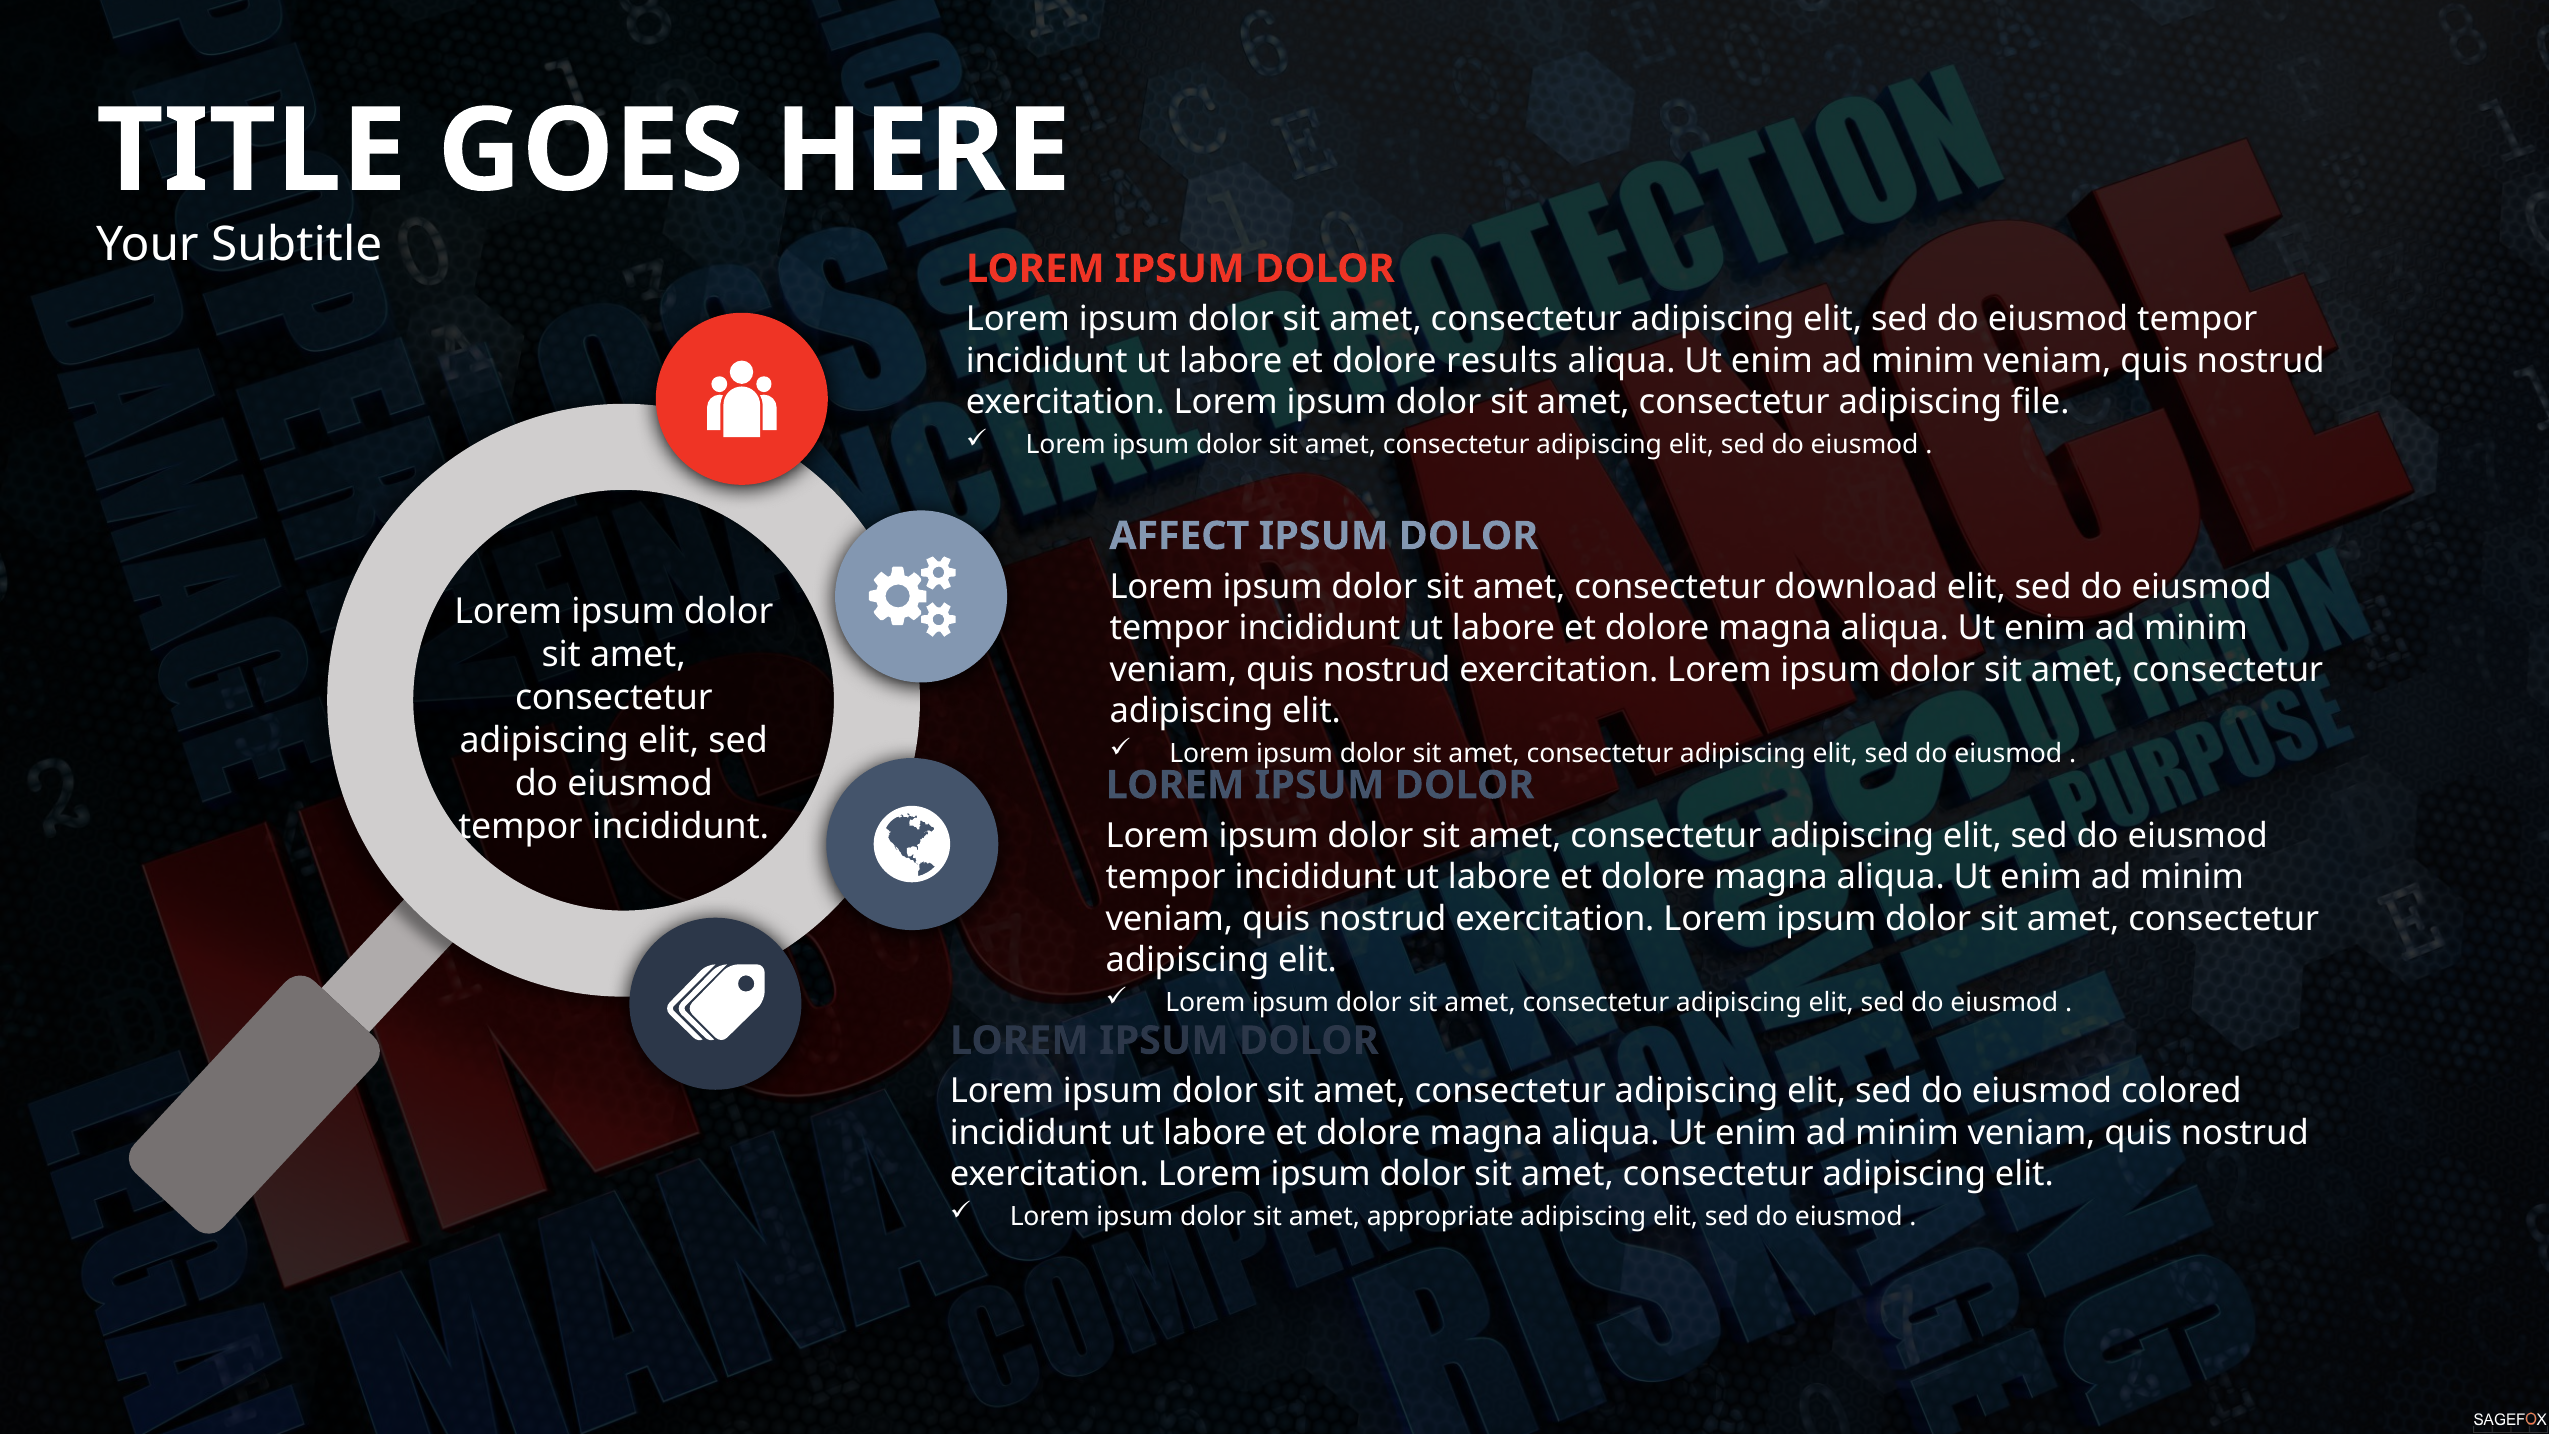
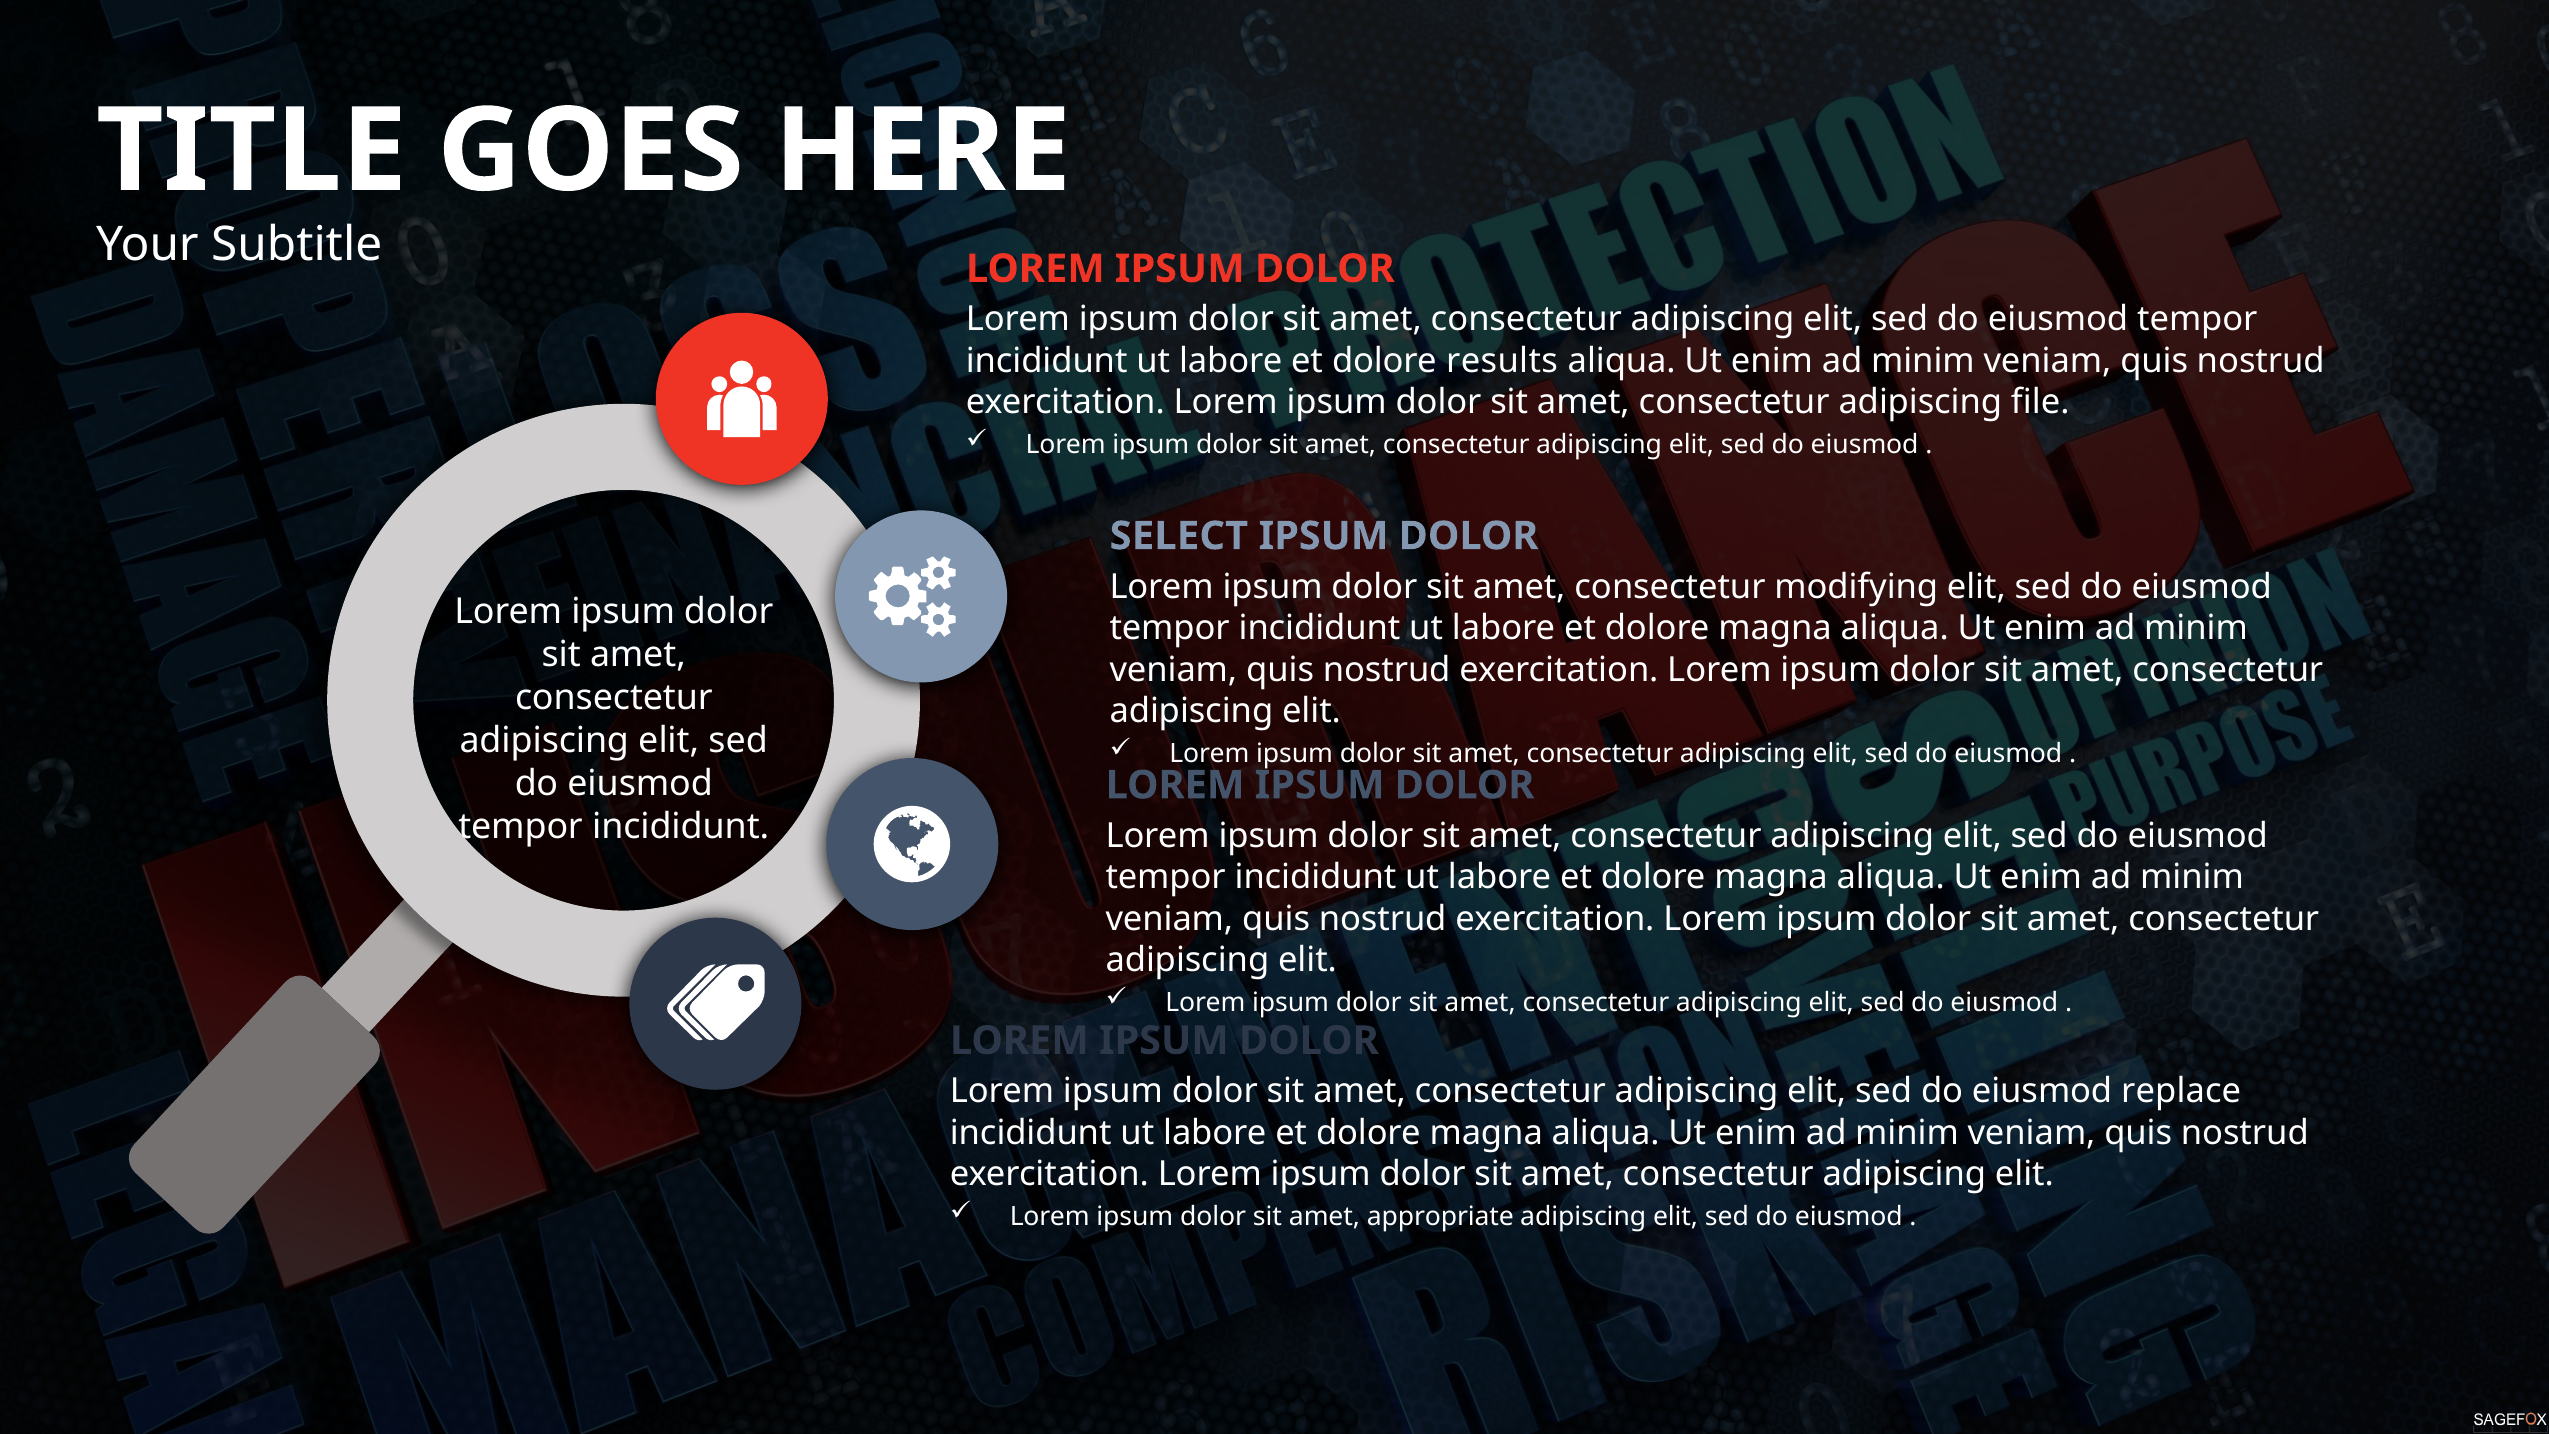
AFFECT: AFFECT -> SELECT
download: download -> modifying
colored: colored -> replace
